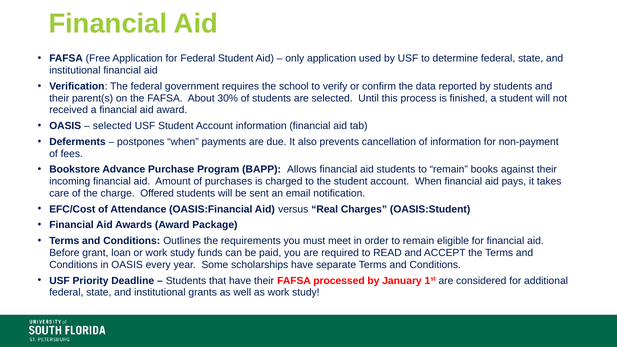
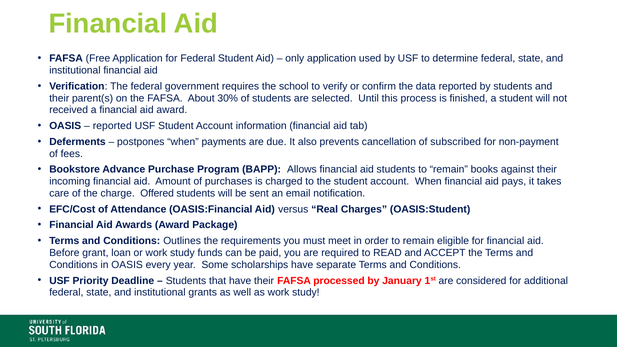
selected at (112, 126): selected -> reported
of information: information -> subscribed
